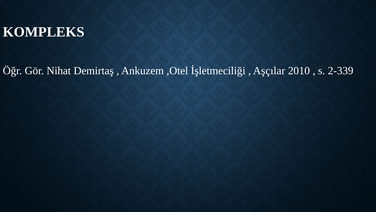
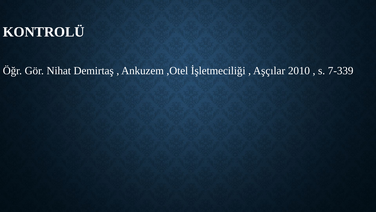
KOMPLEKS: KOMPLEKS -> KONTROLÜ
2-339: 2-339 -> 7-339
